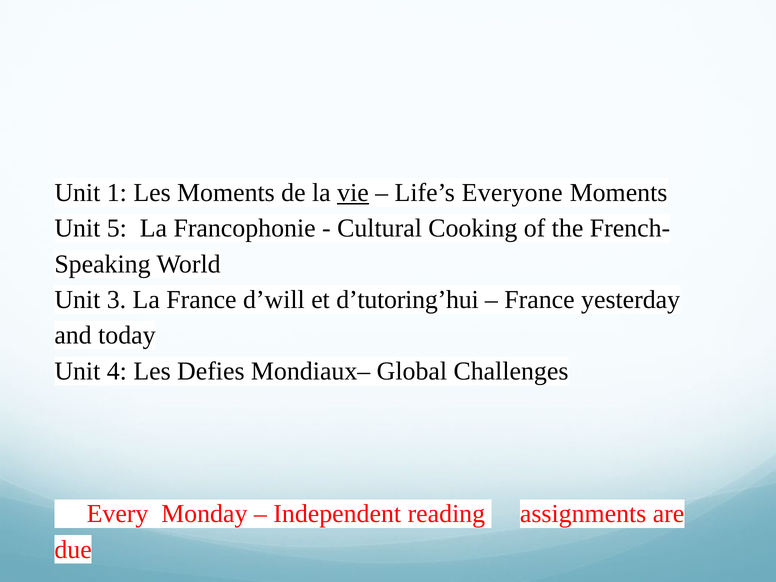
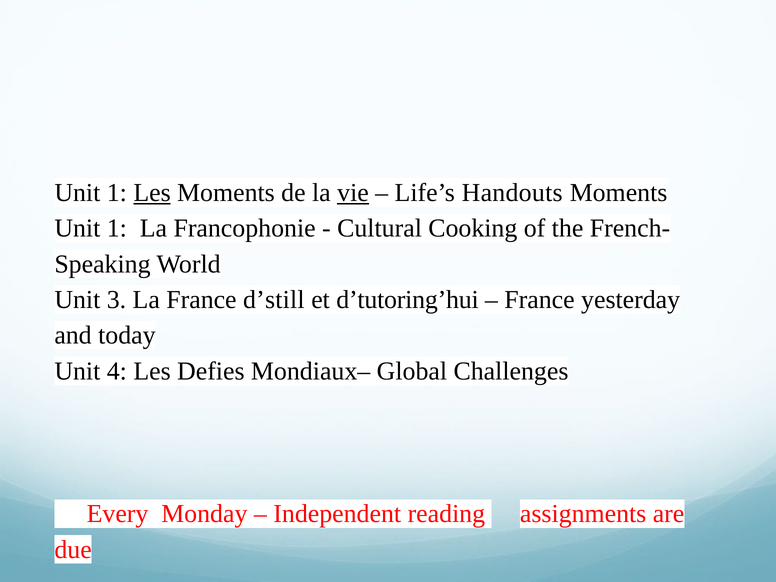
Les at (152, 193) underline: none -> present
Everyone: Everyone -> Handouts
5 at (117, 228): 5 -> 1
d’will: d’will -> d’still
